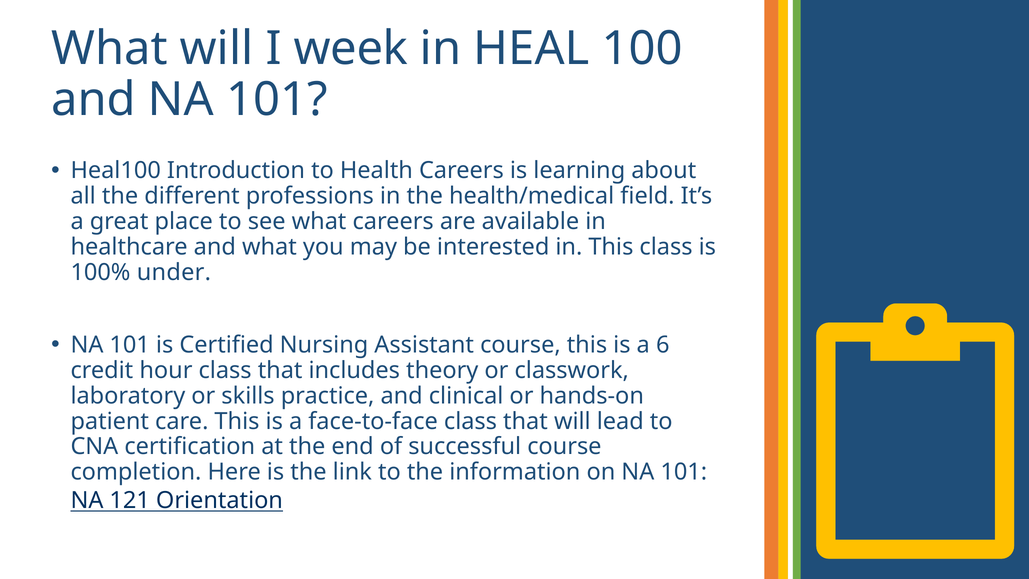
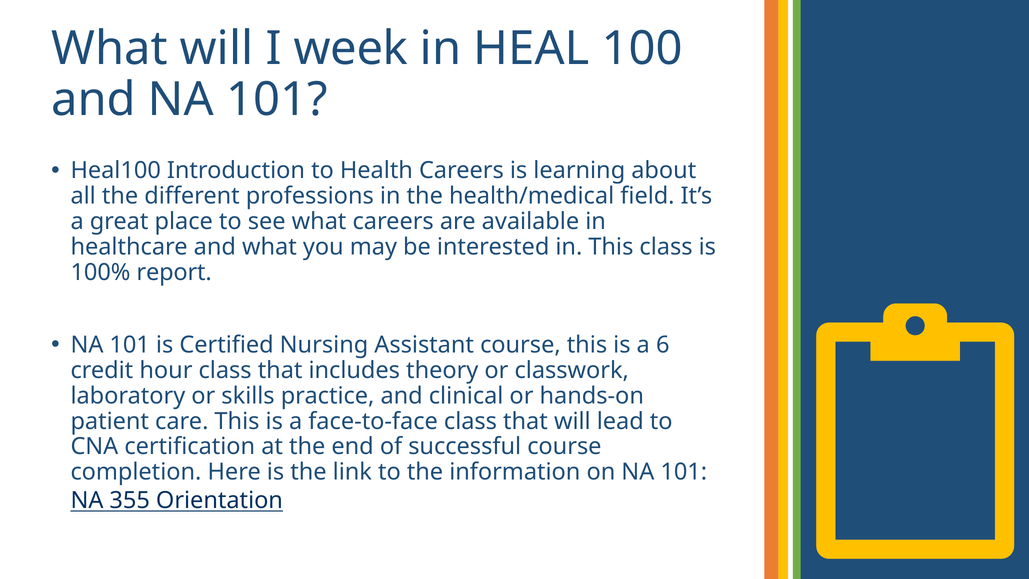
under: under -> report
121: 121 -> 355
